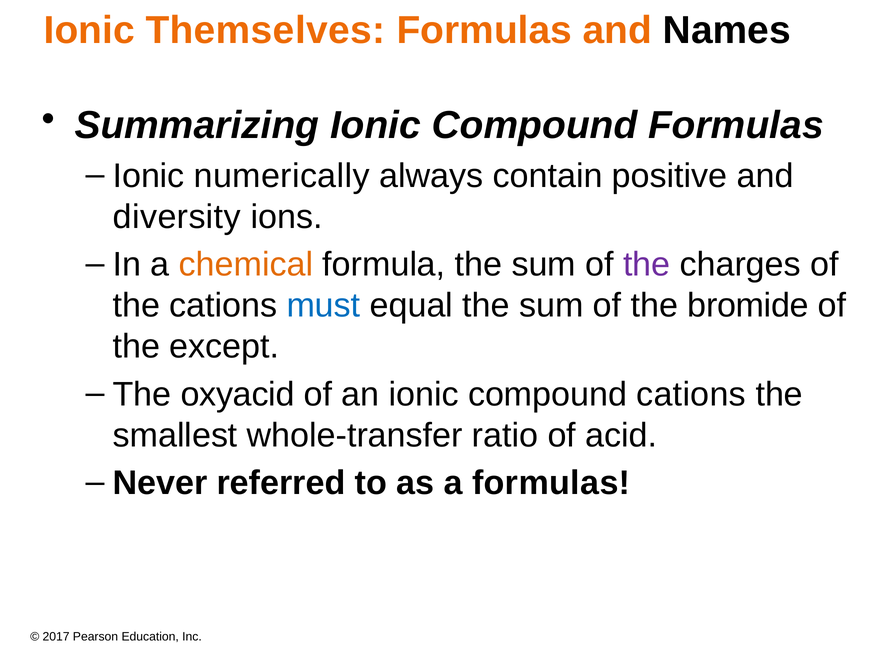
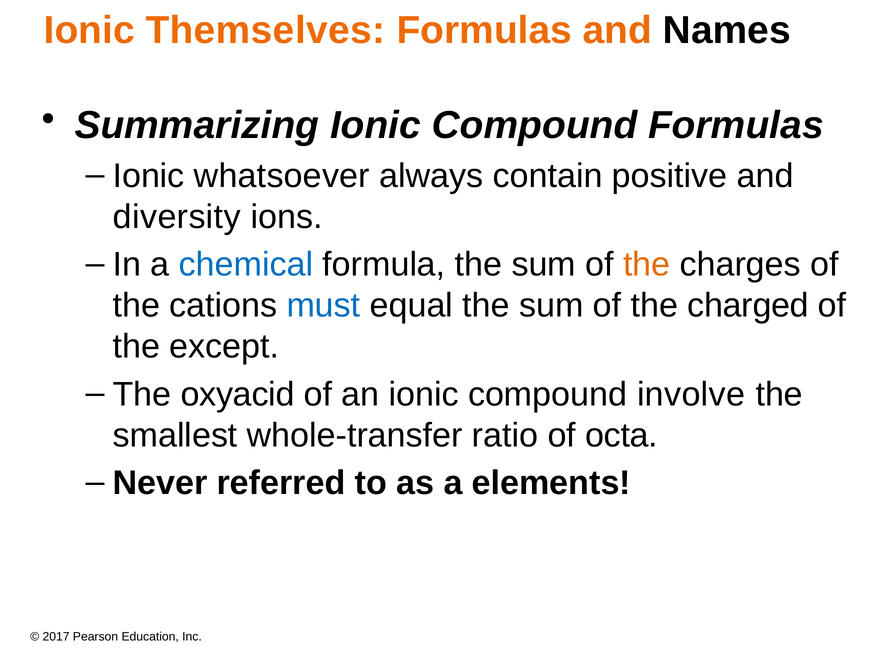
numerically: numerically -> whatsoever
chemical colour: orange -> blue
the at (647, 265) colour: purple -> orange
bromide: bromide -> charged
compound cations: cations -> involve
acid: acid -> octa
a formulas: formulas -> elements
